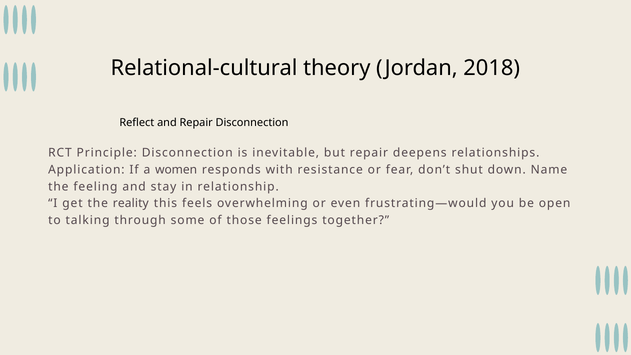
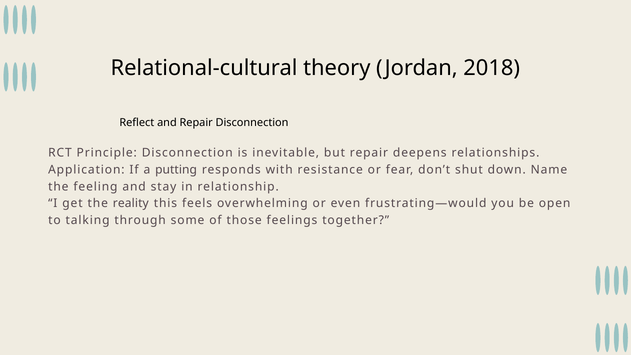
women: women -> putting
